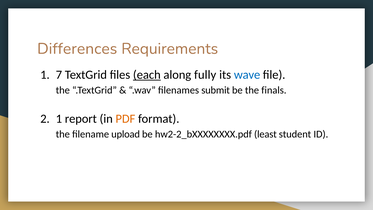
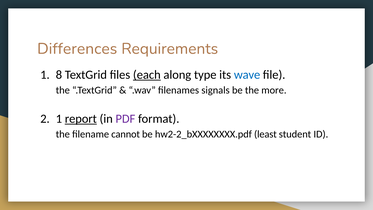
7: 7 -> 8
fully: fully -> type
submit: submit -> signals
finals: finals -> more
report underline: none -> present
PDF colour: orange -> purple
upload: upload -> cannot
